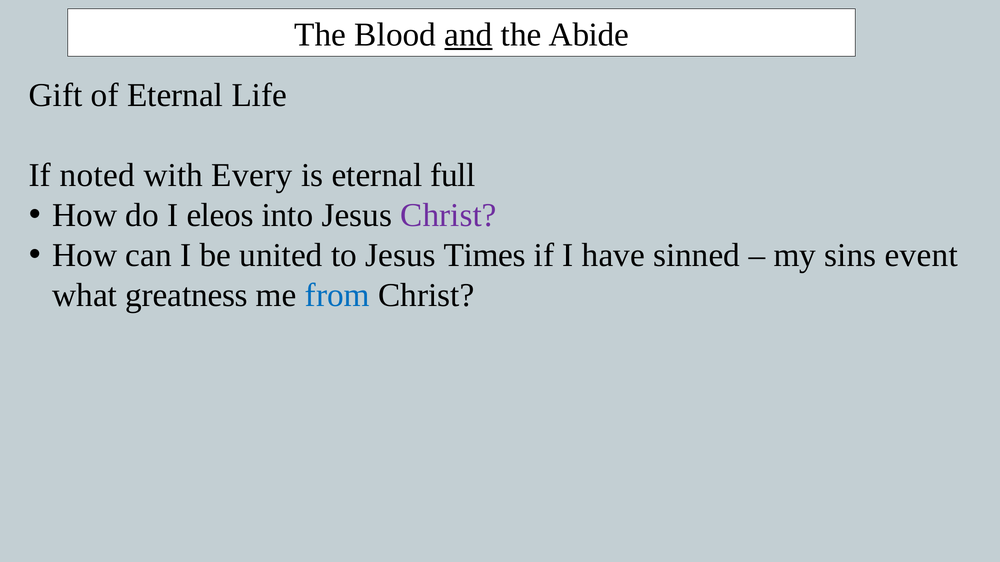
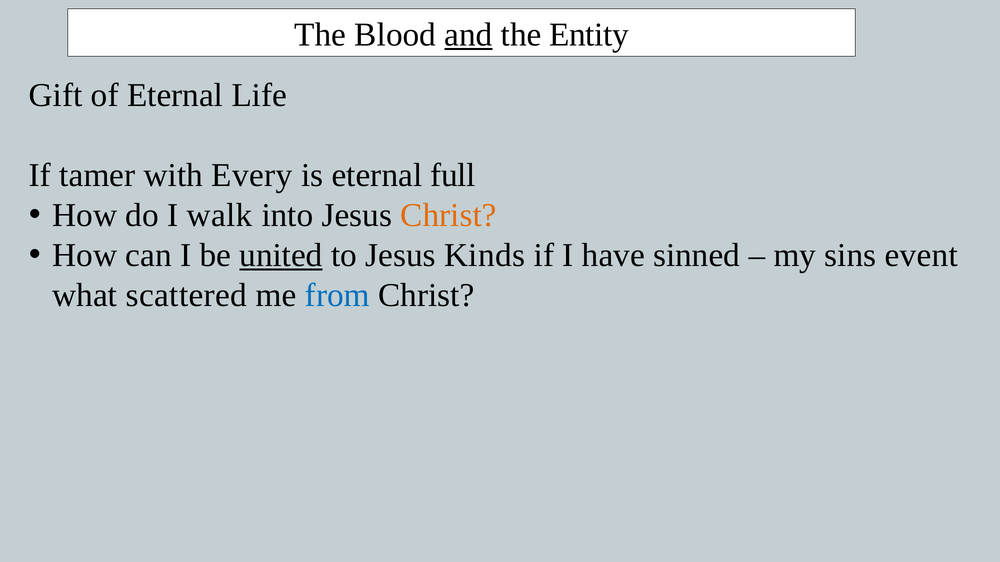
Abide: Abide -> Entity
noted: noted -> tamer
eleos: eleos -> walk
Christ at (449, 216) colour: purple -> orange
united underline: none -> present
Times: Times -> Kinds
greatness: greatness -> scattered
